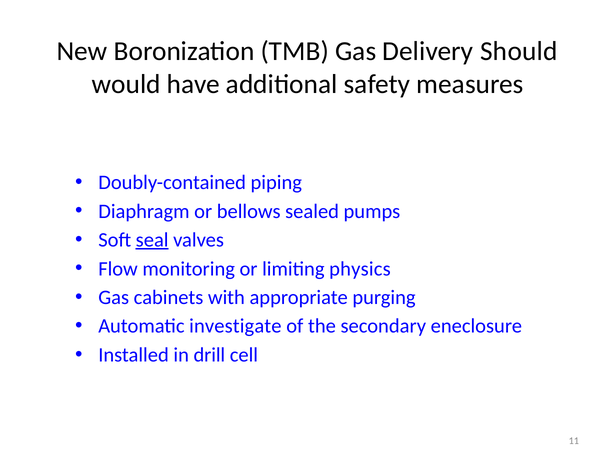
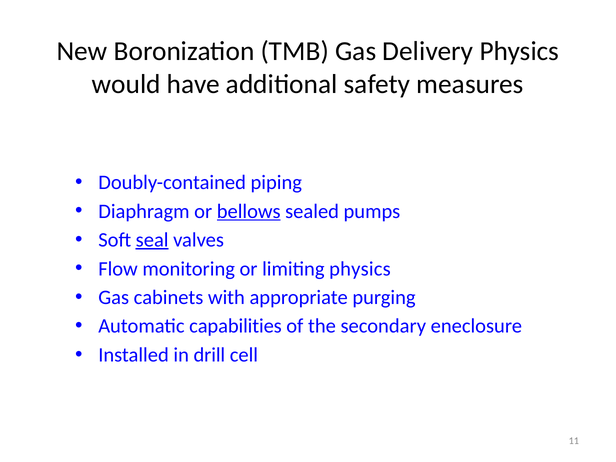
Delivery Should: Should -> Physics
bellows underline: none -> present
investigate: investigate -> capabilities
